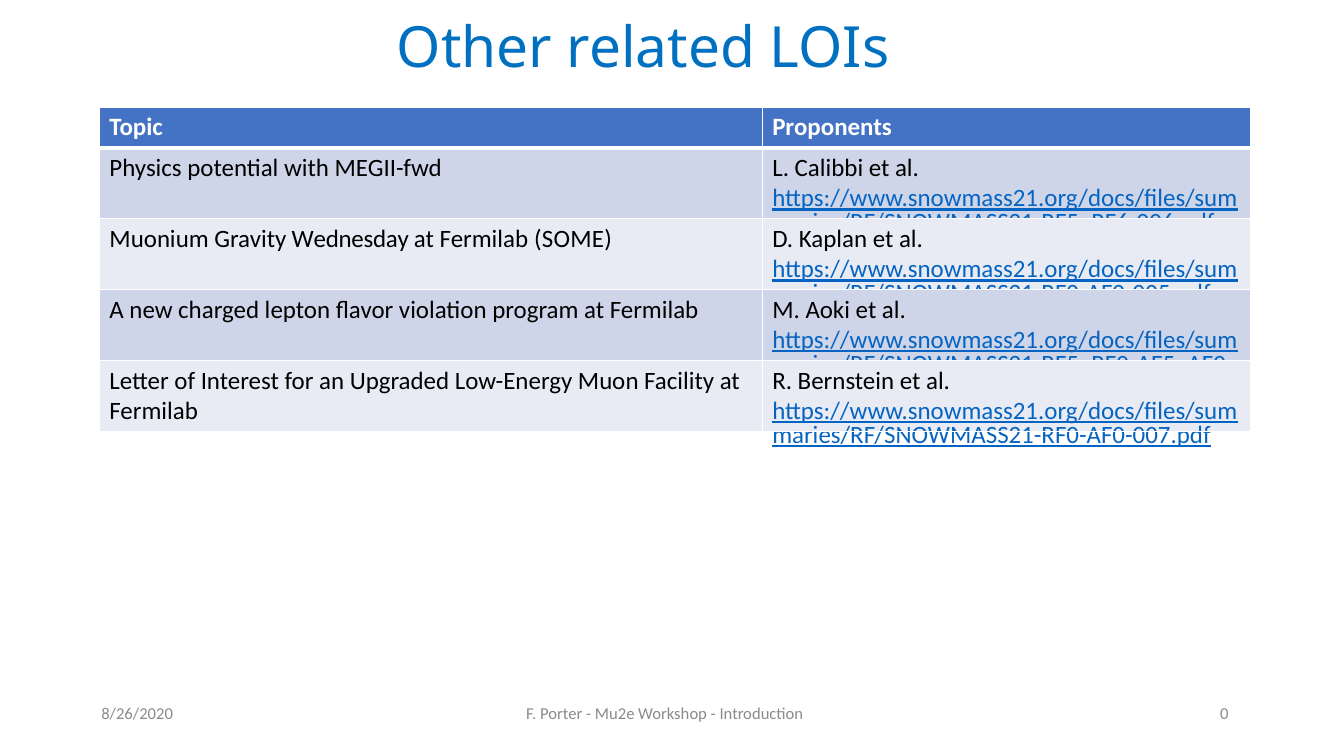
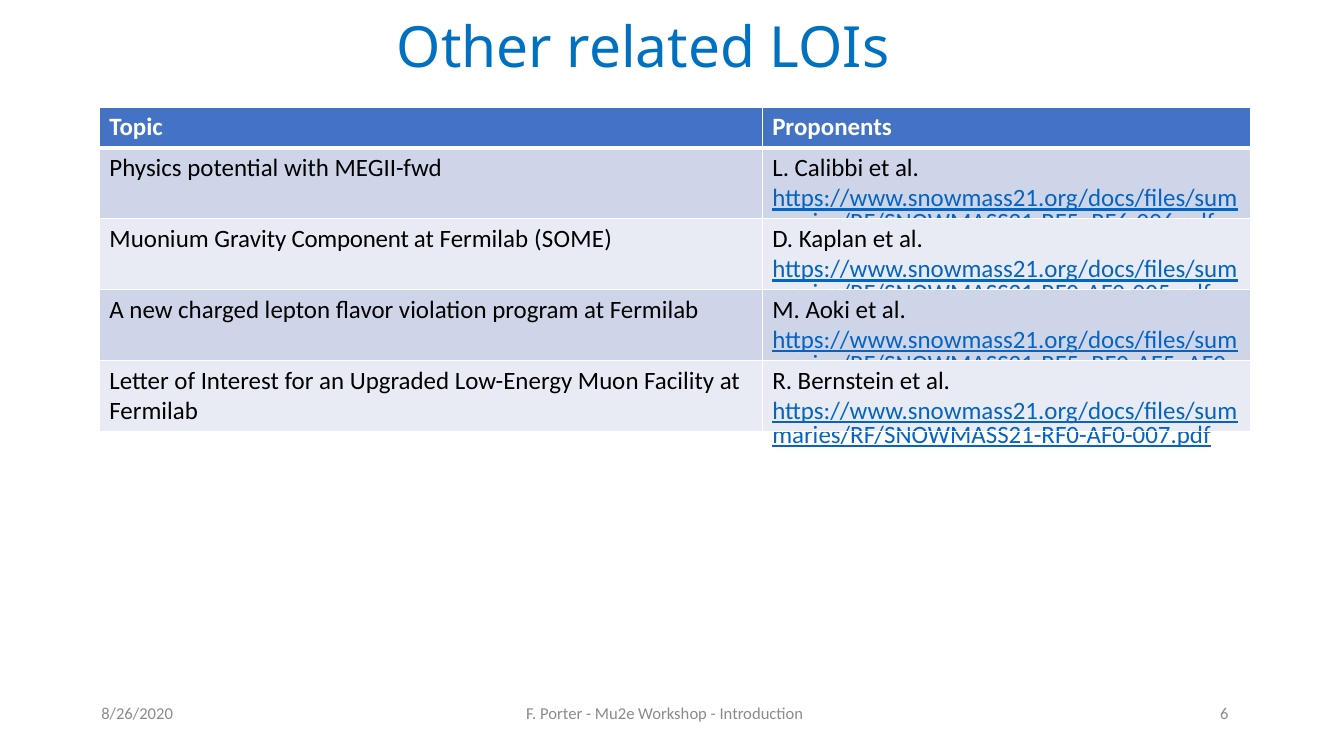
Wednesday: Wednesday -> Component
0: 0 -> 6
